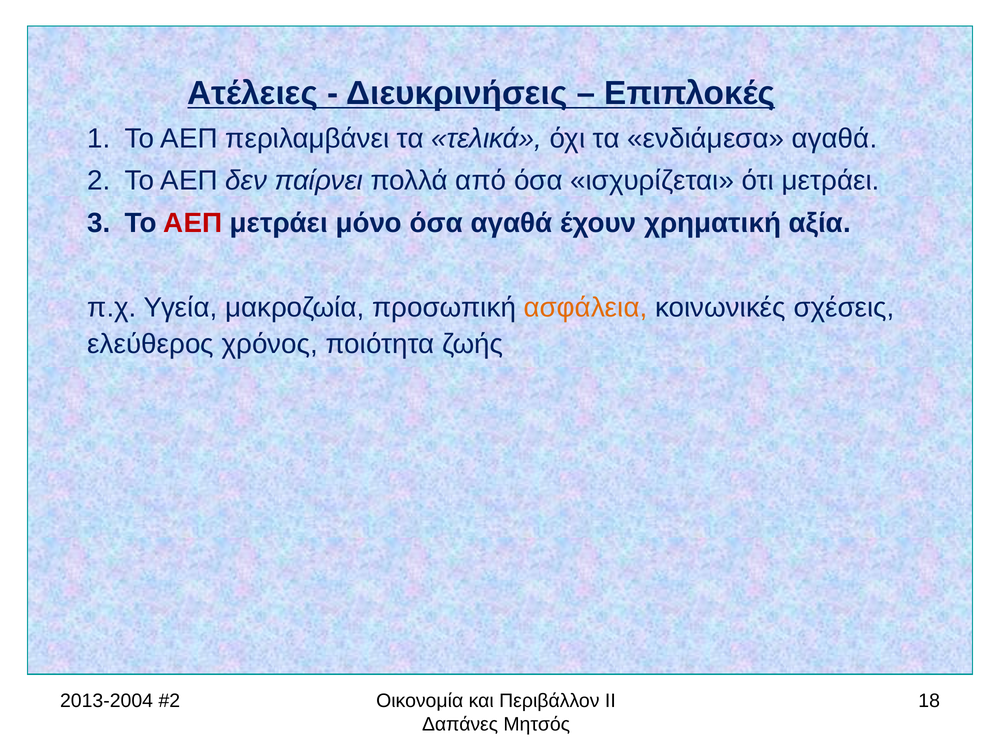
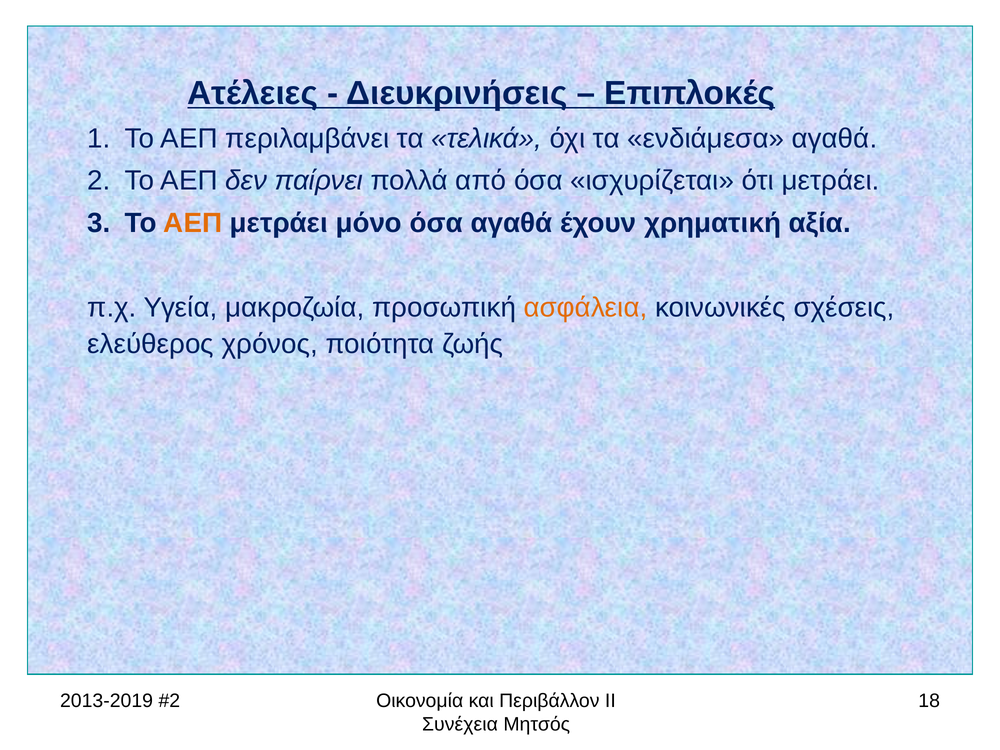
ΑΕΠ at (193, 223) colour: red -> orange
2013-2004: 2013-2004 -> 2013-2019
Δαπάνες: Δαπάνες -> Συνέχεια
